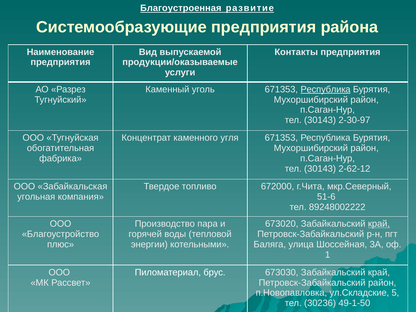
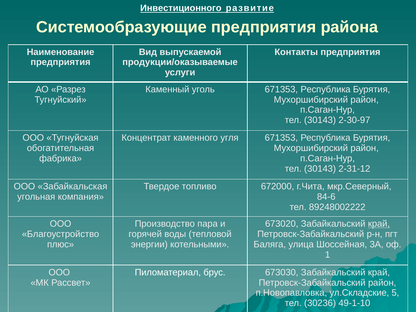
Благоустроенная: Благоустроенная -> Инвестиционного
Республика at (326, 89) underline: present -> none
2-62-12: 2-62-12 -> 2-31-12
51-6: 51-6 -> 84-6
49-1-50: 49-1-50 -> 49-1-10
